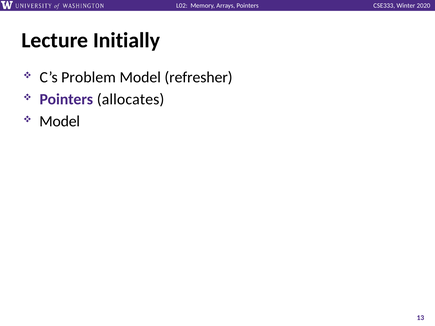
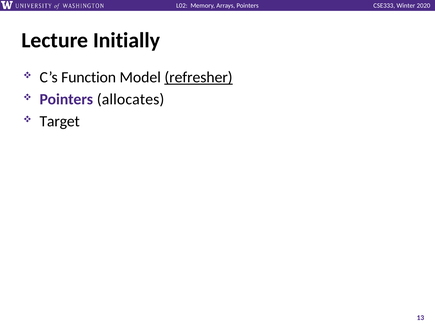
Problem: Problem -> Function
refresher underline: none -> present
Model at (60, 121): Model -> Target
